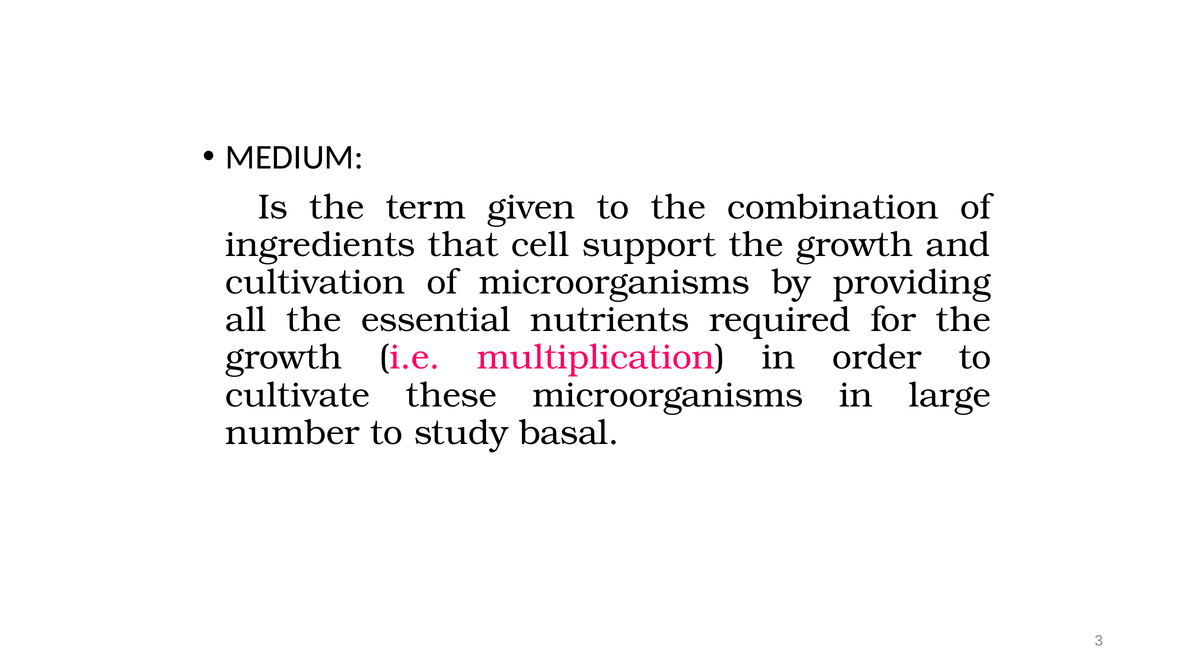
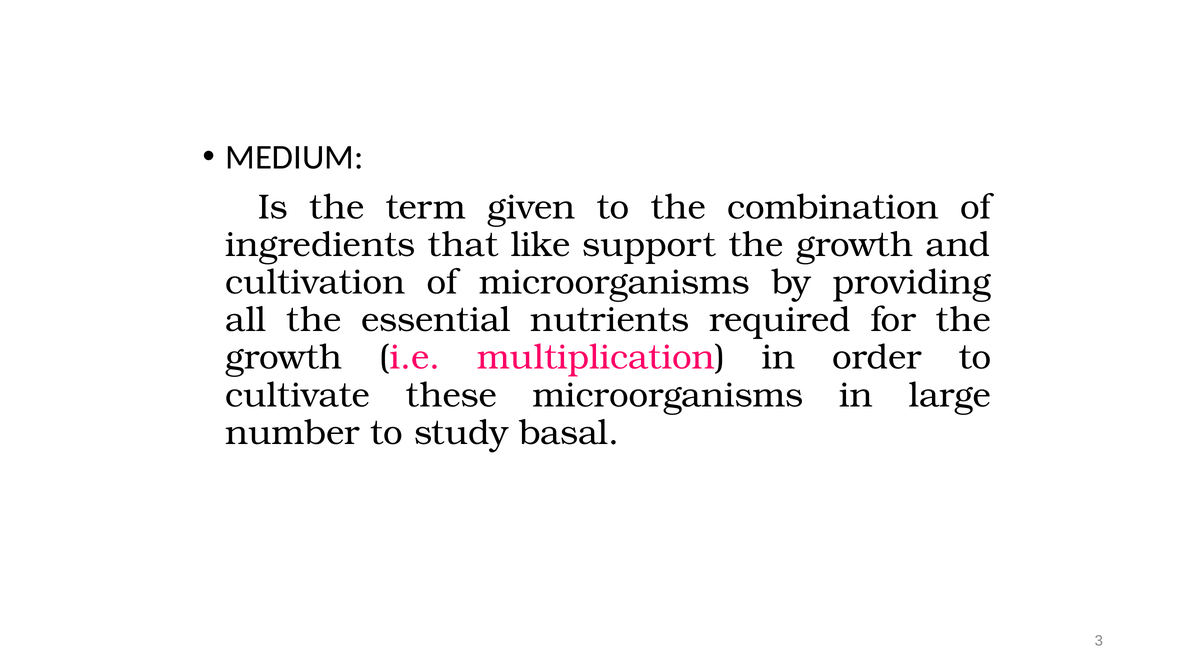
cell: cell -> like
